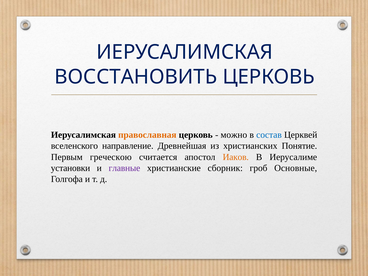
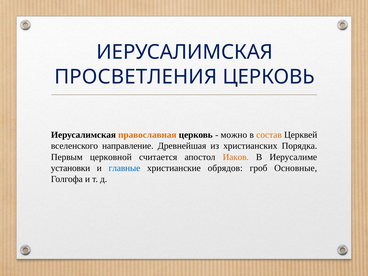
ВОССТАНОВИТЬ: ВОССТАНОВИТЬ -> ПРОСВЕТЛЕНИЯ
состав colour: blue -> orange
Понятие: Понятие -> Порядка
греческою: греческою -> церковной
главные colour: purple -> blue
сборник: сборник -> обрядов
